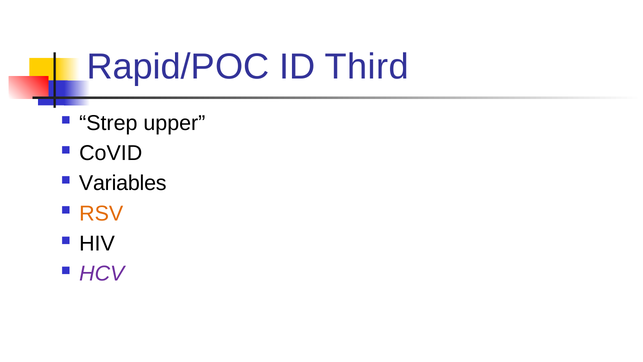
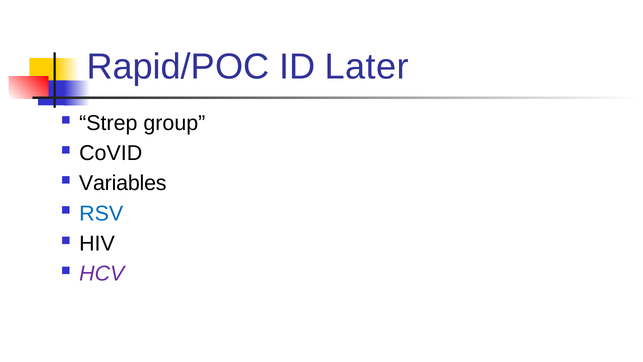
Third: Third -> Later
upper: upper -> group
RSV colour: orange -> blue
